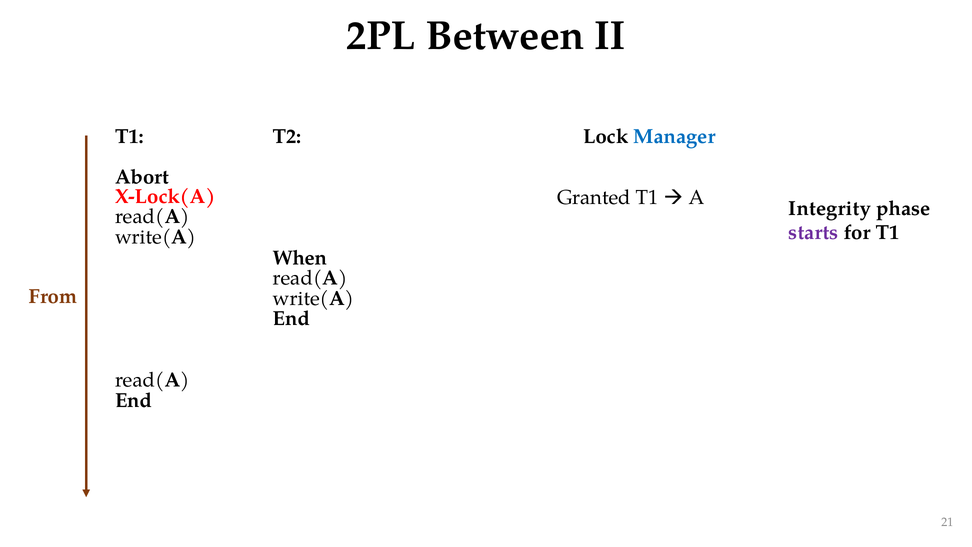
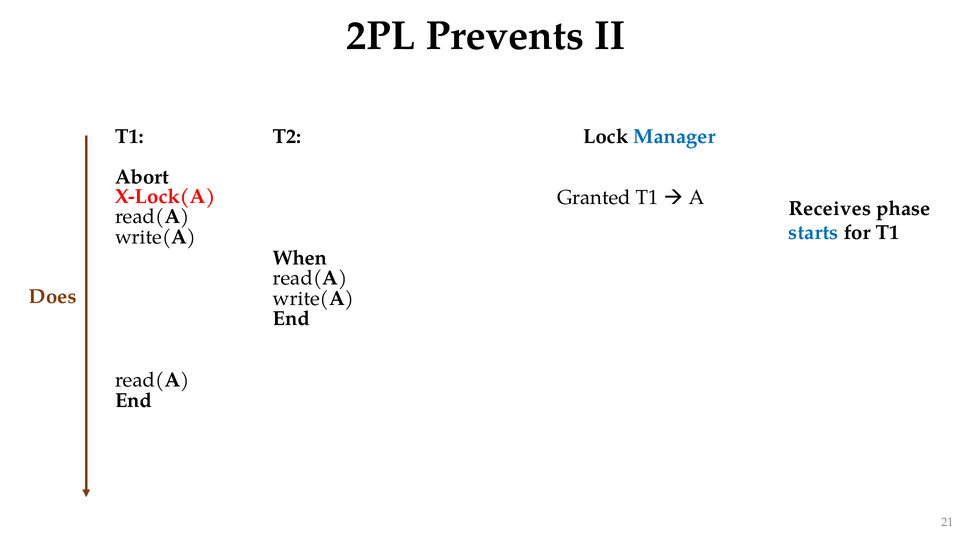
Between: Between -> Prevents
Integrity: Integrity -> Receives
starts colour: purple -> blue
From: From -> Does
